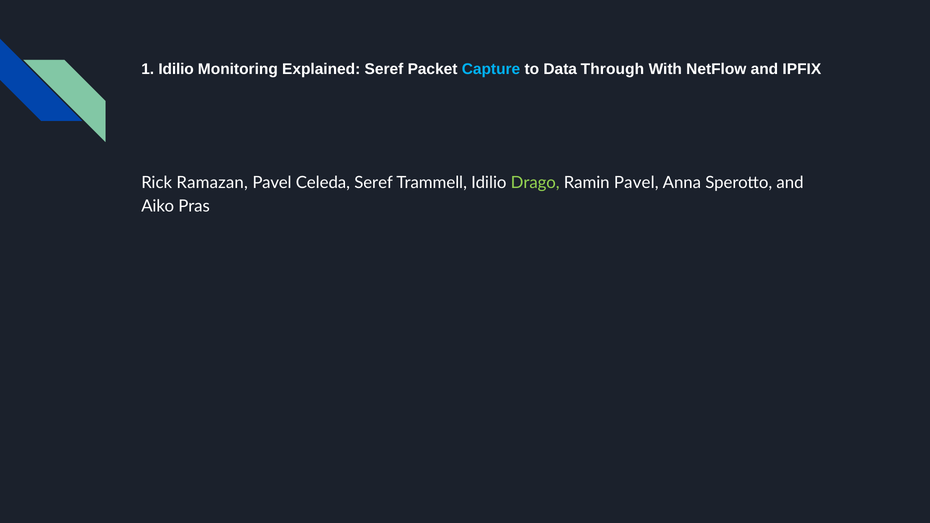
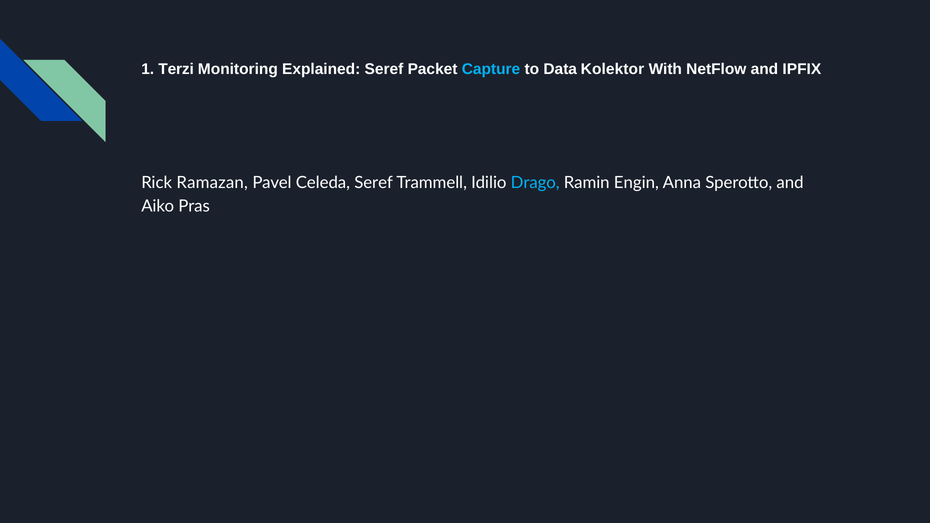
1 Idilio: Idilio -> Terzi
Through: Through -> Kolektor
Drago colour: light green -> light blue
Ramin Pavel: Pavel -> Engin
